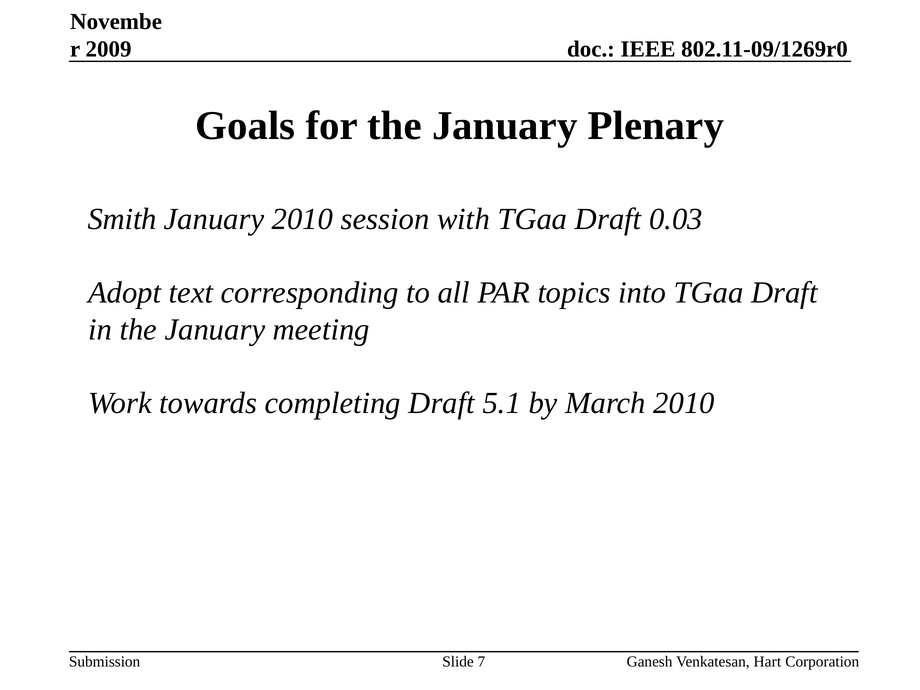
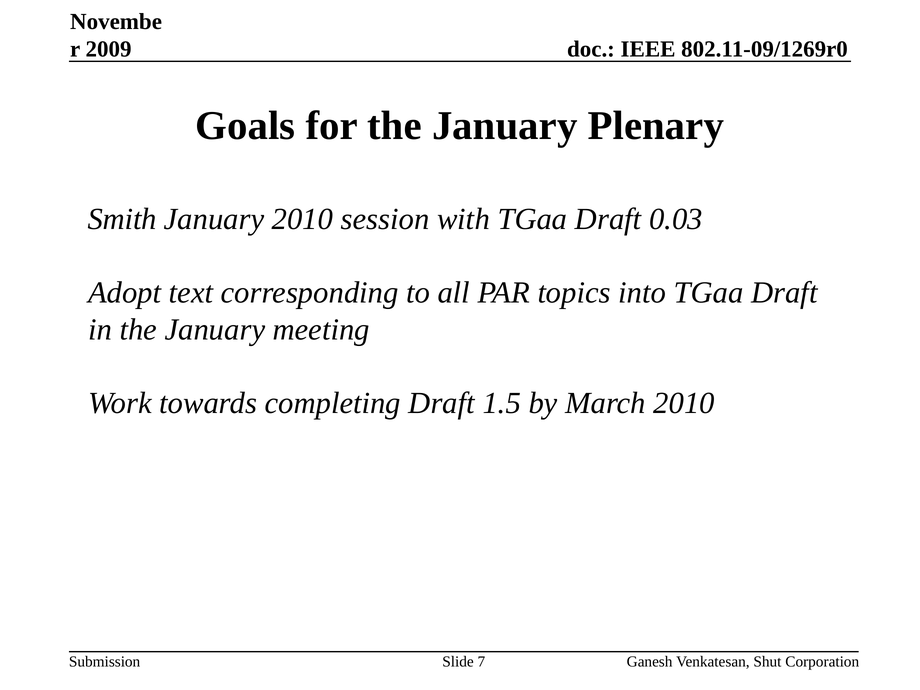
5.1: 5.1 -> 1.5
Hart: Hart -> Shut
